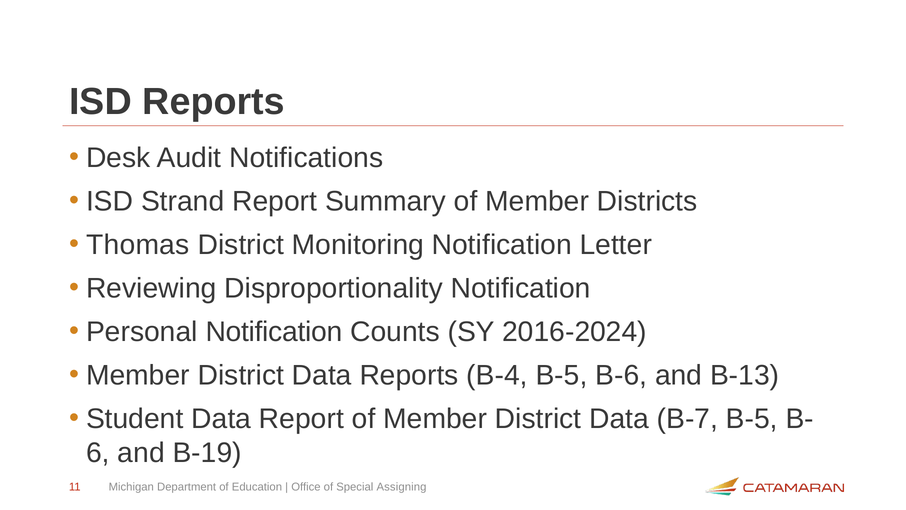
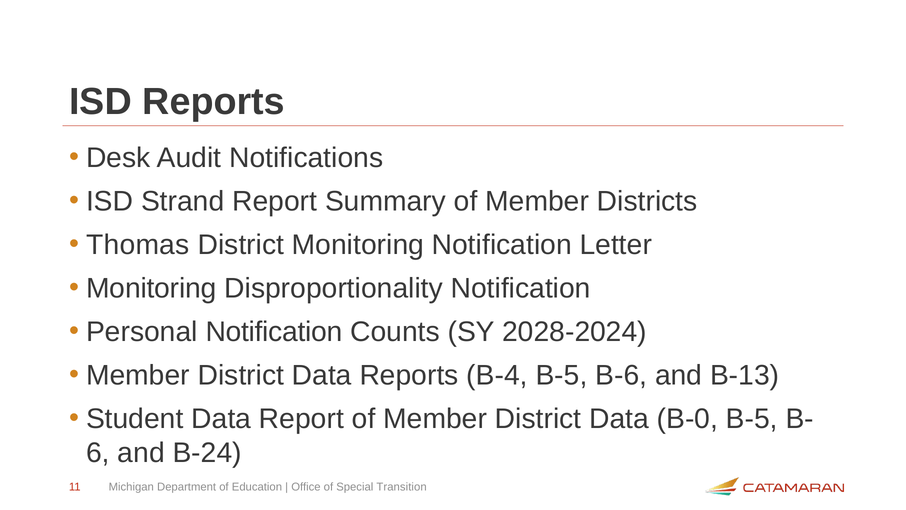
Reviewing at (151, 288): Reviewing -> Monitoring
2016-2024: 2016-2024 -> 2028-2024
B-7: B-7 -> B-0
B-19: B-19 -> B-24
Assigning: Assigning -> Transition
